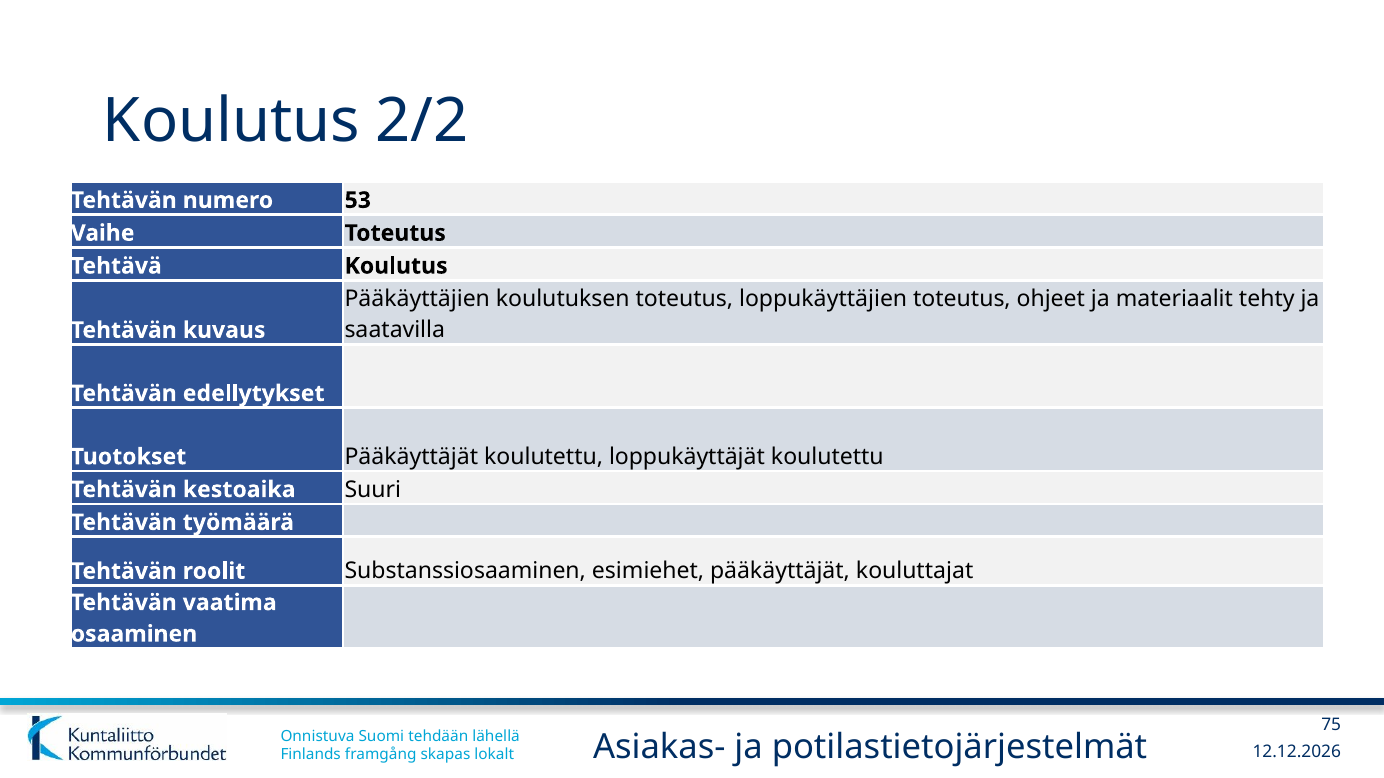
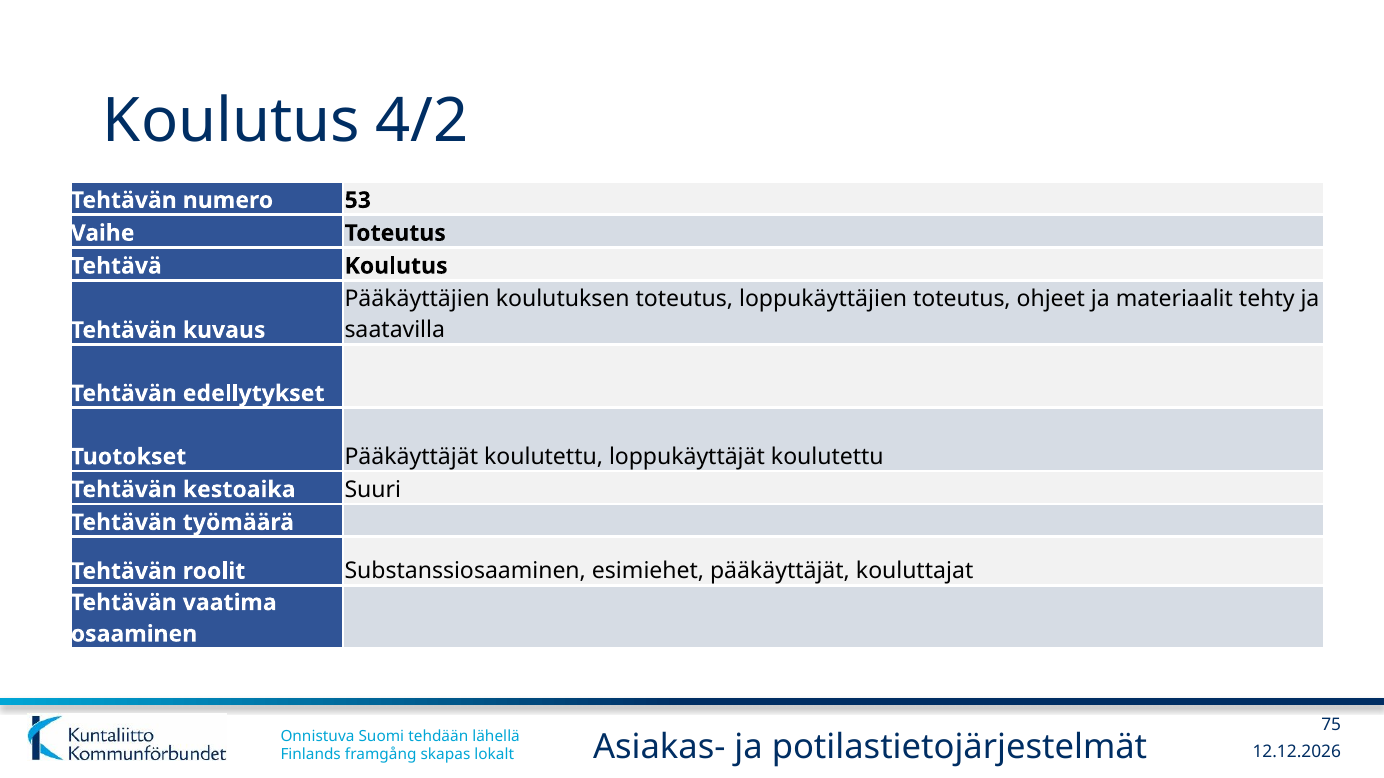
2/2: 2/2 -> 4/2
